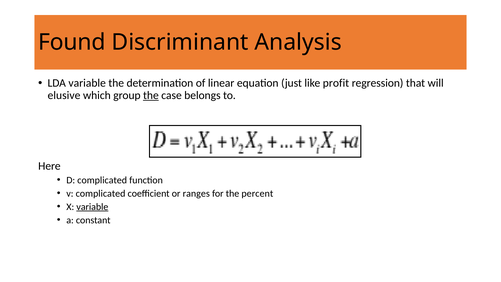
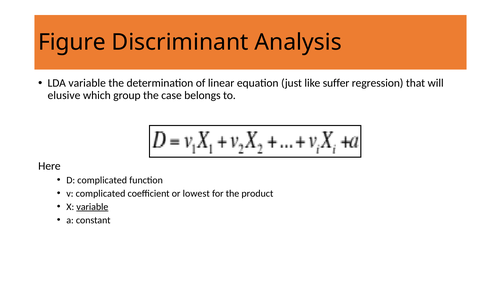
Found: Found -> Figure
profit: profit -> suffer
the at (151, 95) underline: present -> none
ranges: ranges -> lowest
percent: percent -> product
